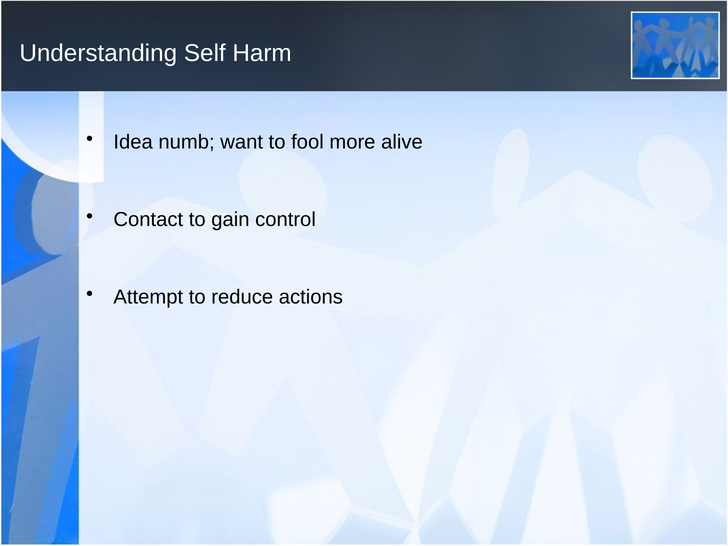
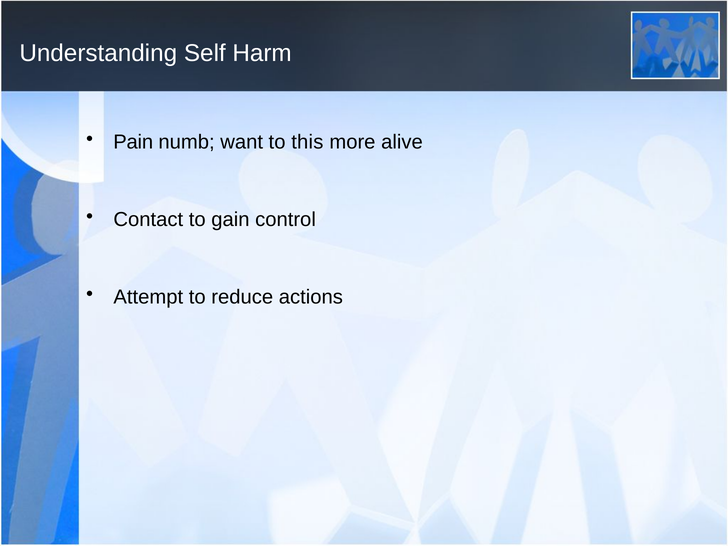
Idea: Idea -> Pain
fool: fool -> this
